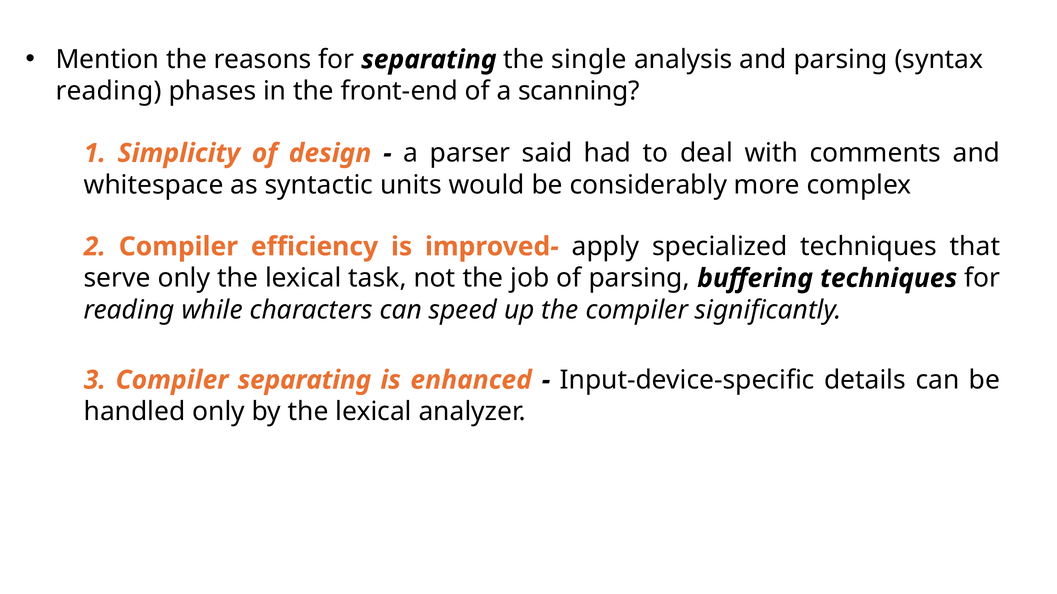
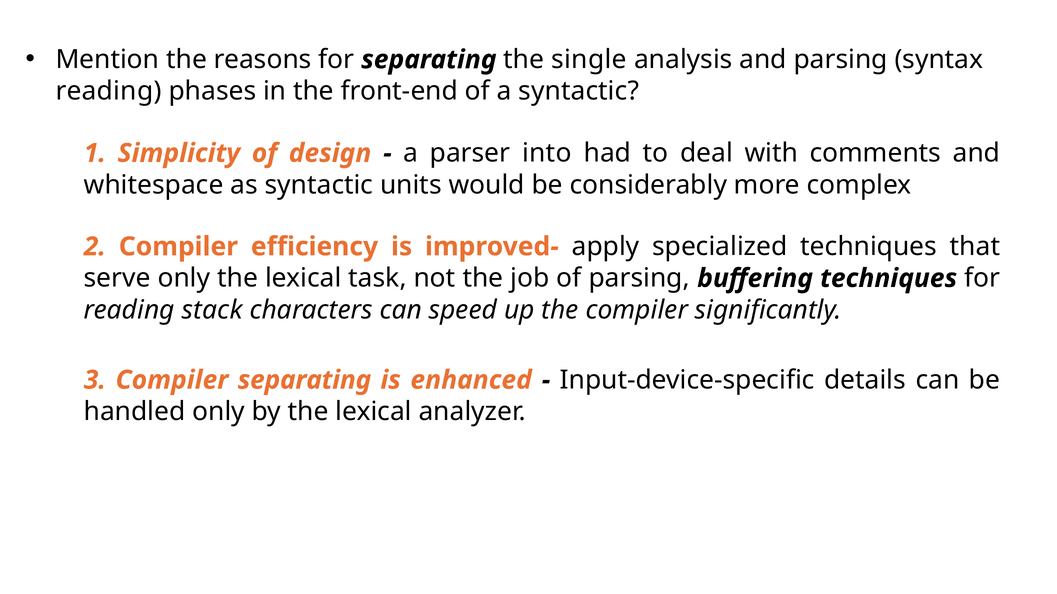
a scanning: scanning -> syntactic
said: said -> into
while: while -> stack
